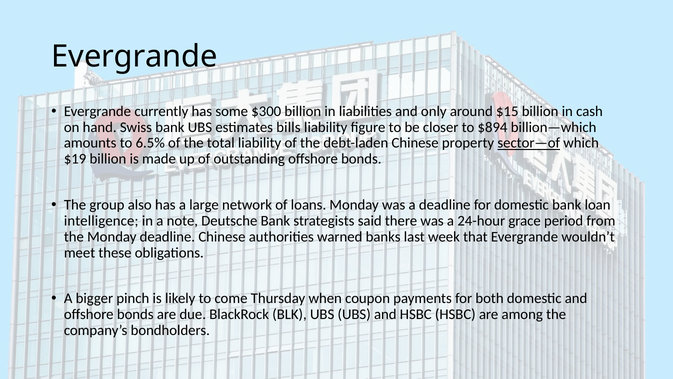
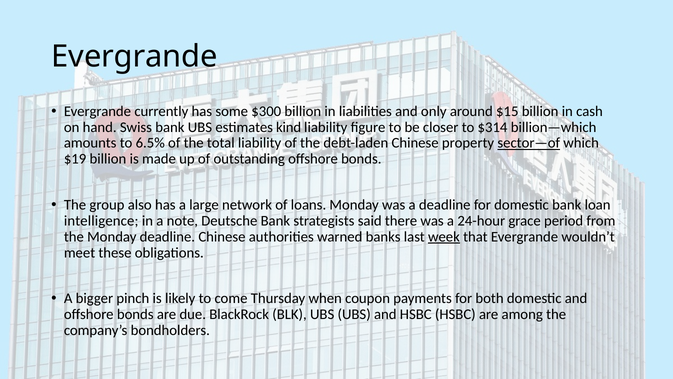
bills: bills -> kind
$894: $894 -> $314
week underline: none -> present
